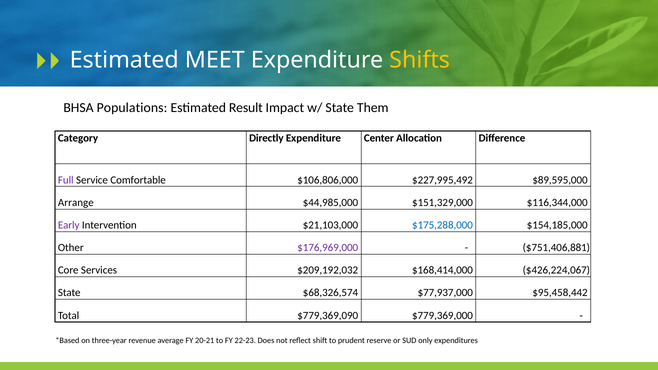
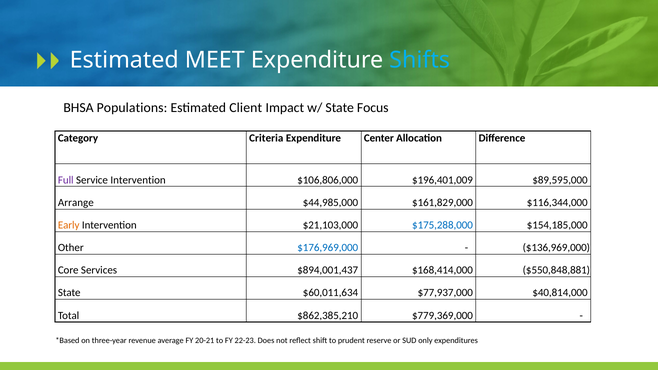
Shifts colour: yellow -> light blue
Result: Result -> Client
Them: Them -> Focus
Directly: Directly -> Criteria
Service Comfortable: Comfortable -> Intervention
$227,995,492: $227,995,492 -> $196,401,009
$151,329,000: $151,329,000 -> $161,829,000
Early colour: purple -> orange
$176,969,000 colour: purple -> blue
$751,406,881: $751,406,881 -> $136,969,000
$209,192,032: $209,192,032 -> $894,001,437
$426,224,067: $426,224,067 -> $550,848,881
$68,326,574: $68,326,574 -> $60,011,634
$95,458,442: $95,458,442 -> $40,814,000
$779,369,090: $779,369,090 -> $862,385,210
